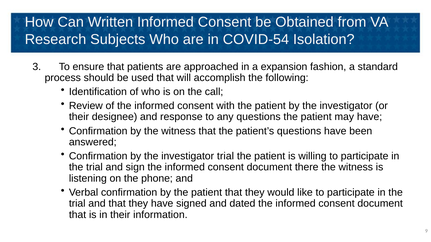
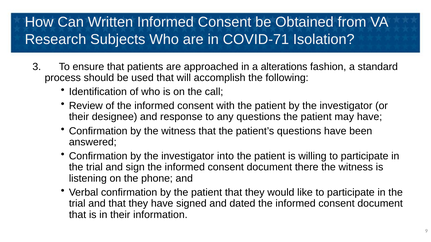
COVID-54: COVID-54 -> COVID-71
expansion: expansion -> alterations
investigator trial: trial -> into
